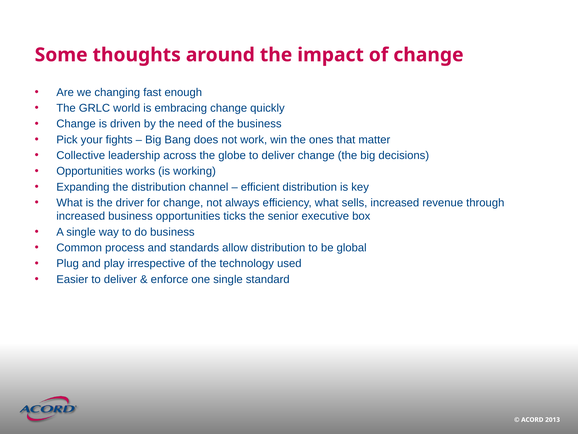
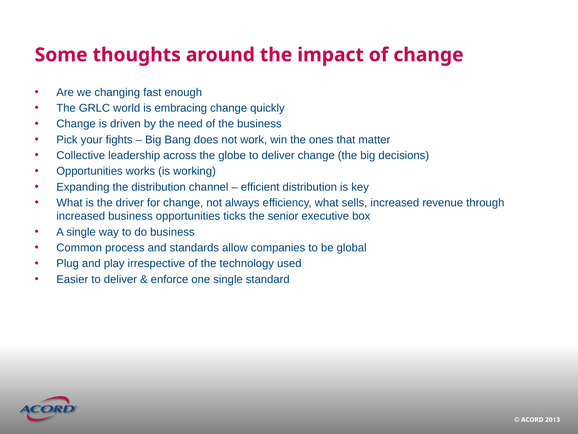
allow distribution: distribution -> companies
